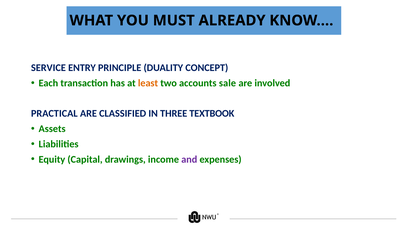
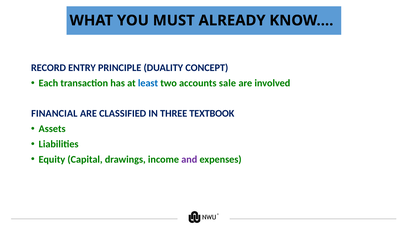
SERVICE: SERVICE -> RECORD
least colour: orange -> blue
PRACTICAL: PRACTICAL -> FINANCIAL
